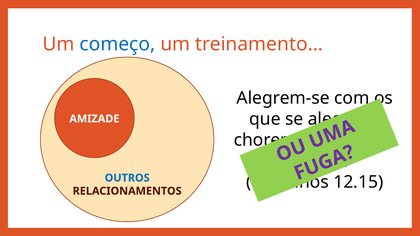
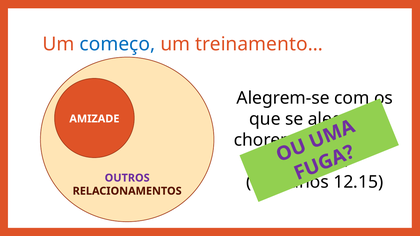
OUTROS colour: blue -> purple
